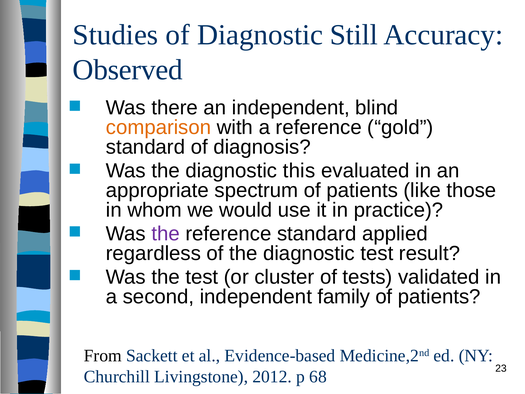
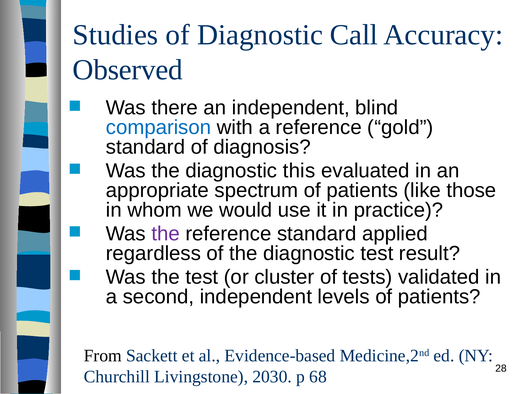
Still: Still -> Call
comparison colour: orange -> blue
family: family -> levels
2012: 2012 -> 2030
23: 23 -> 28
